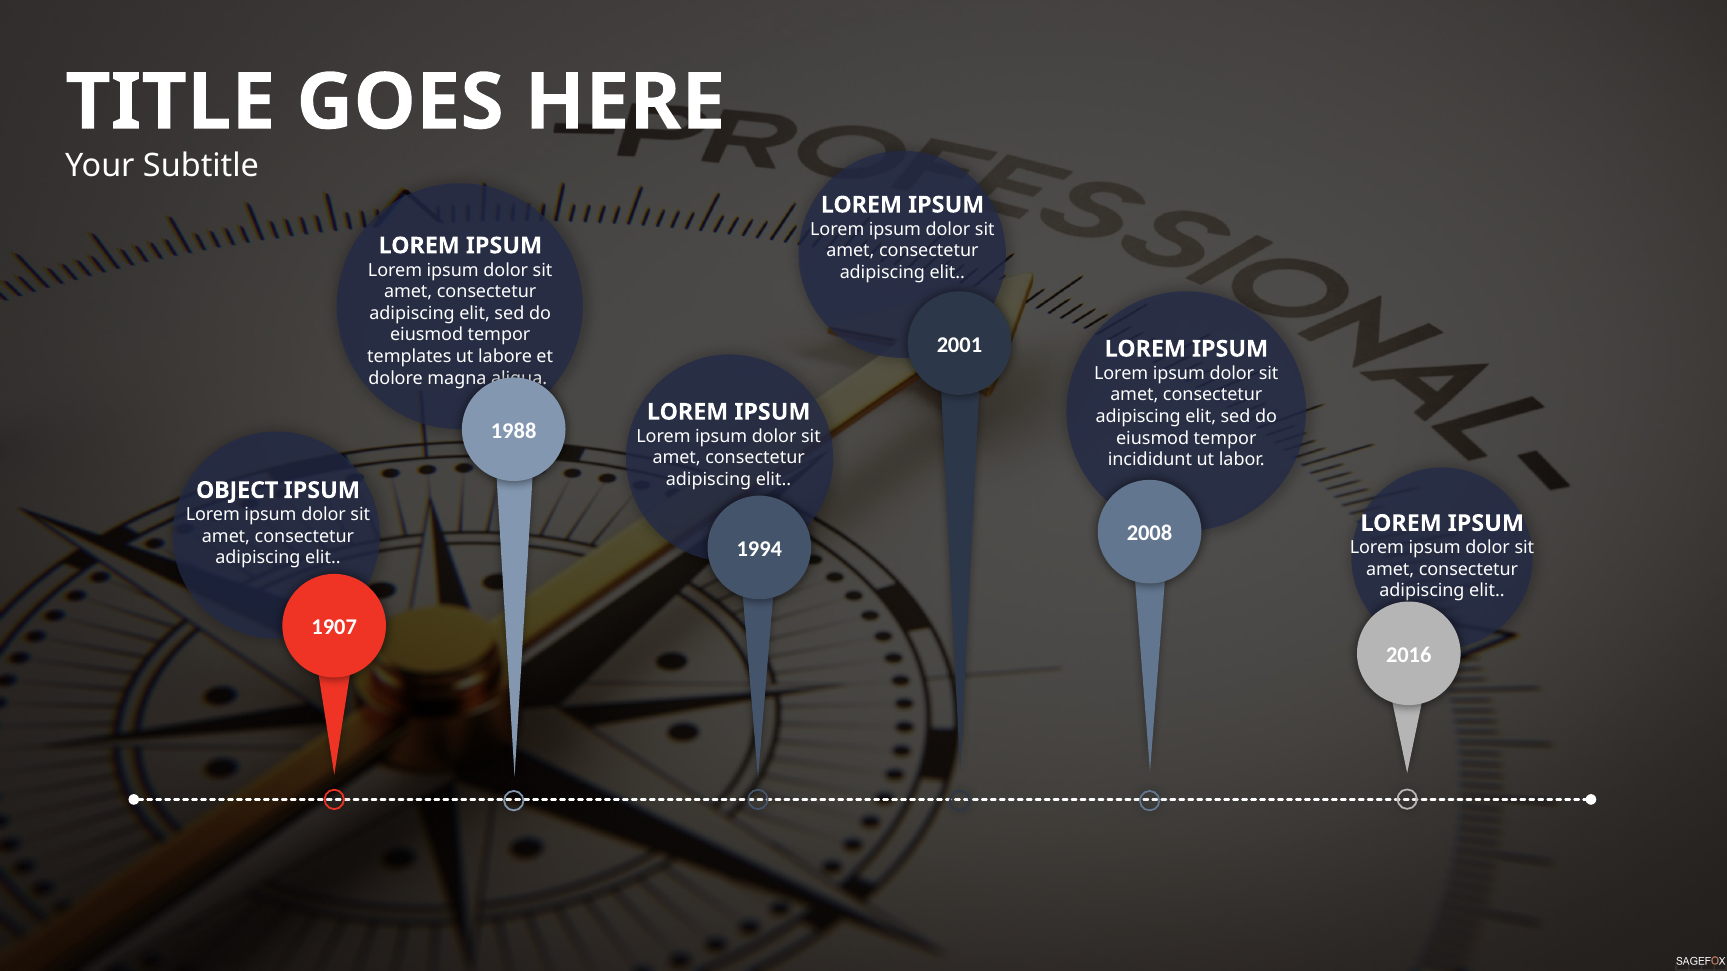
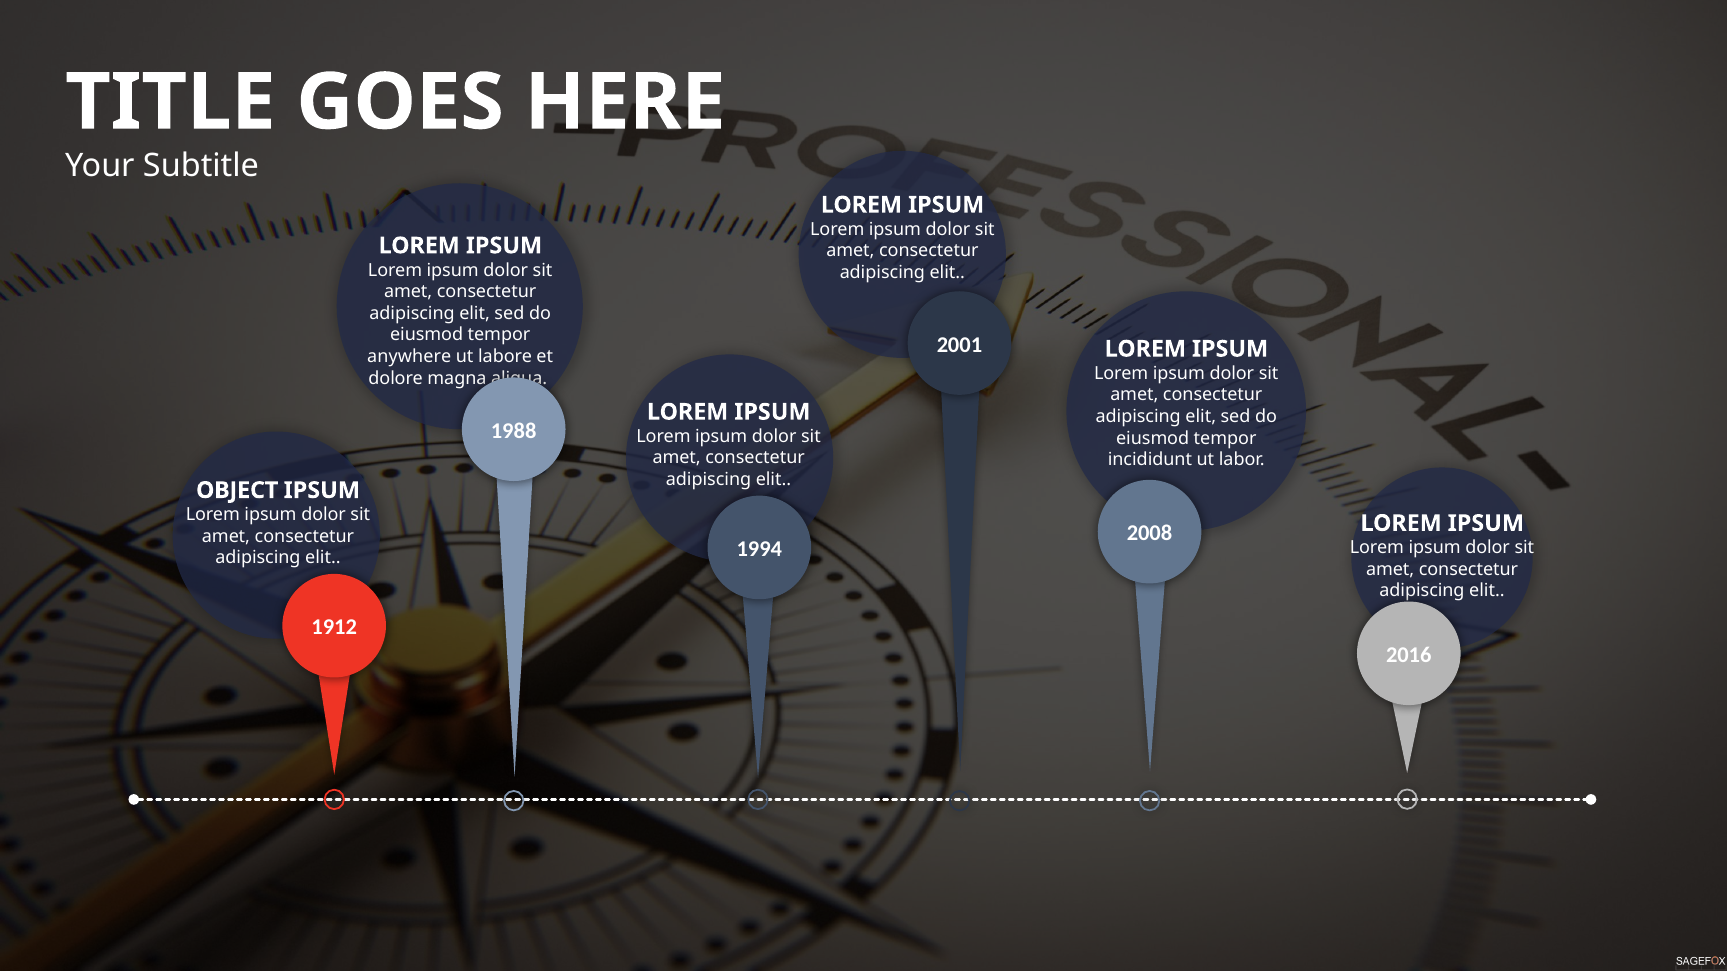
templates: templates -> anywhere
1907: 1907 -> 1912
